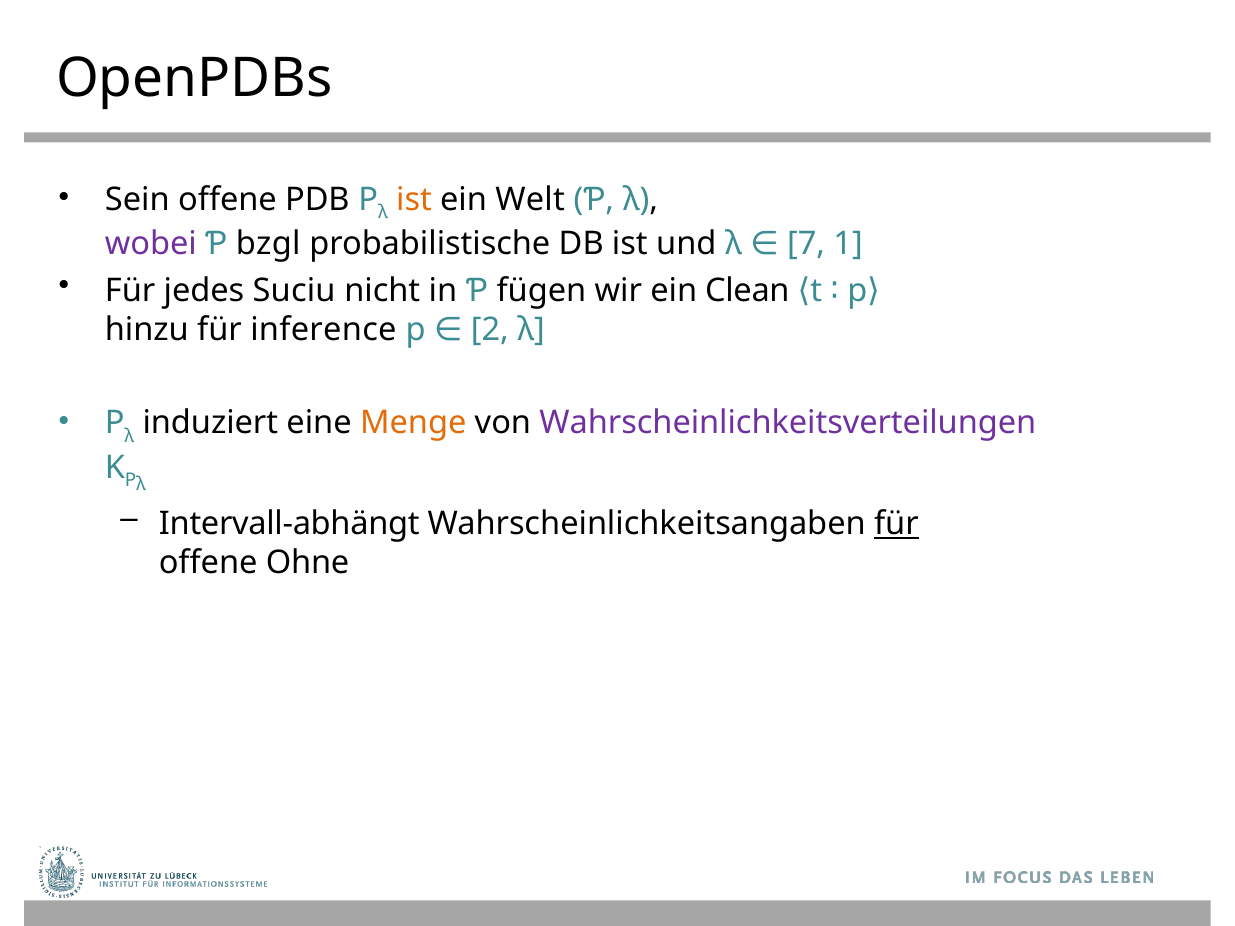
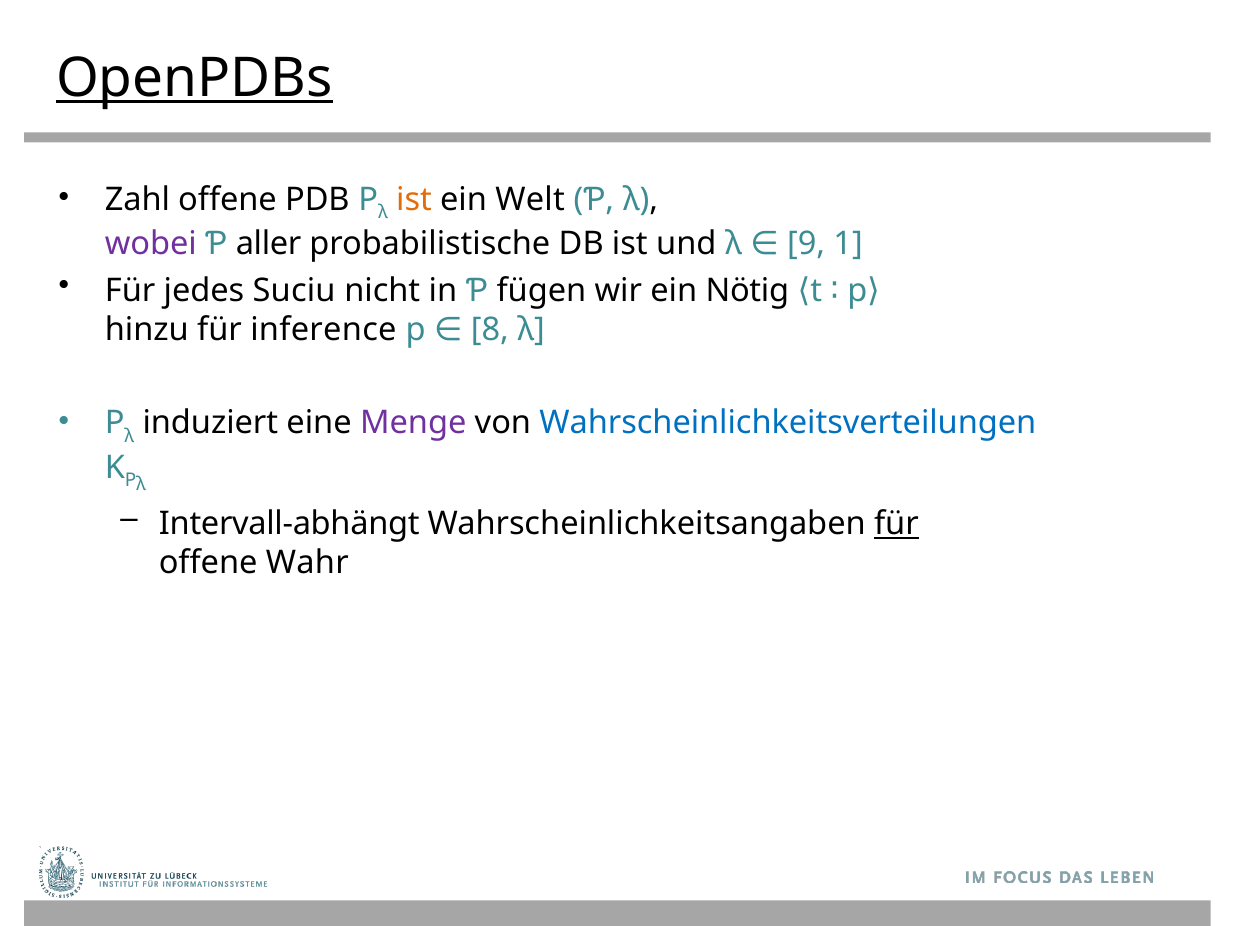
OpenPDBs underline: none -> present
Sein: Sein -> Zahl
bzgl: bzgl -> aller
7: 7 -> 9
Clean: Clean -> Nötig
2: 2 -> 8
Menge colour: orange -> purple
Wahrscheinlichkeitsverteilungen colour: purple -> blue
Ohne: Ohne -> Wahr
